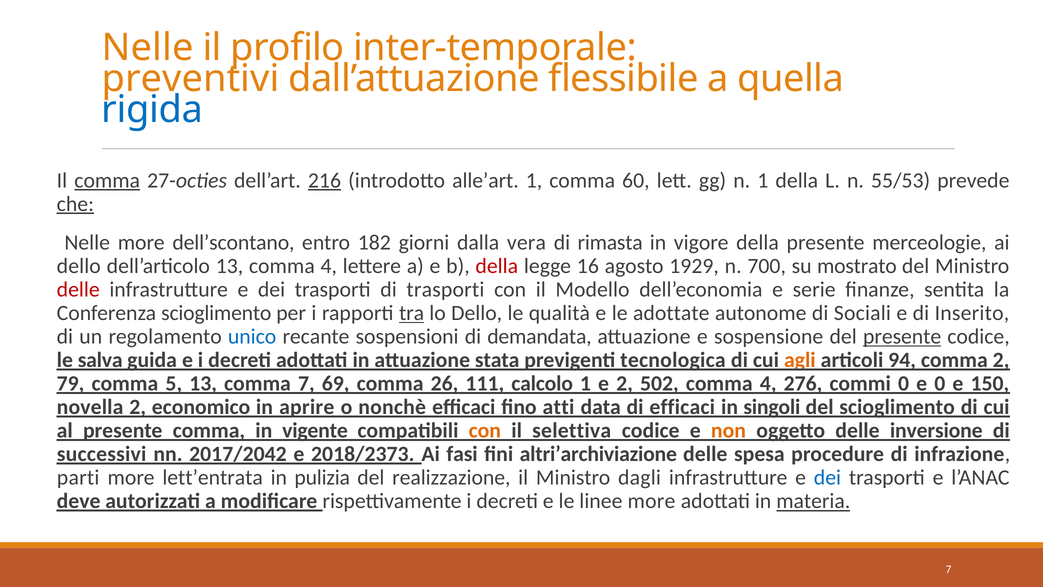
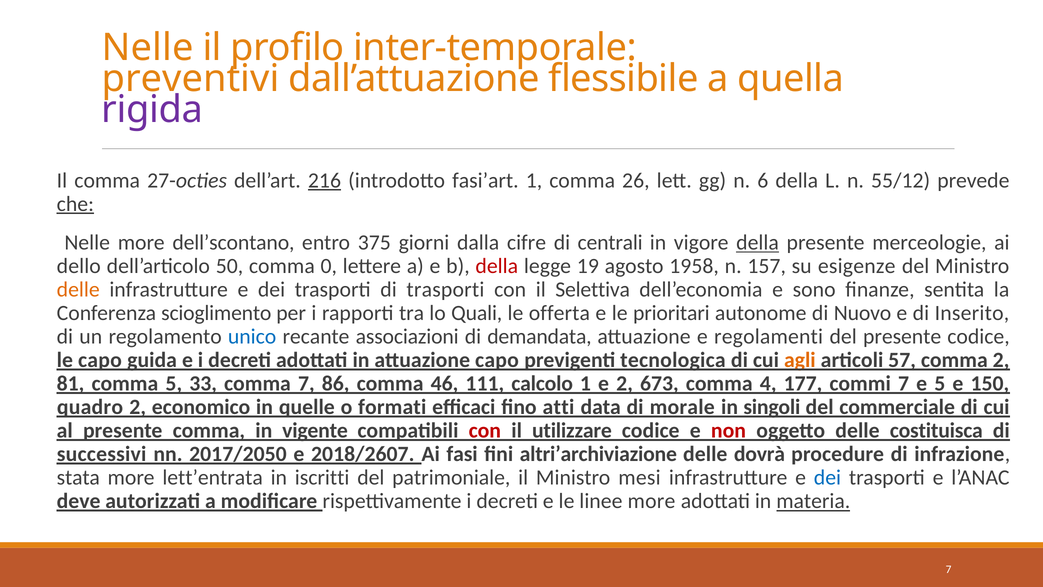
rigida colour: blue -> purple
comma at (107, 180) underline: present -> none
alle’art: alle’art -> fasi’art
60: 60 -> 26
n 1: 1 -> 6
55/53: 55/53 -> 55/12
182: 182 -> 375
vera: vera -> cifre
rimasta: rimasta -> centrali
della at (758, 242) underline: none -> present
dell’articolo 13: 13 -> 50
4 at (329, 266): 4 -> 0
16: 16 -> 19
1929: 1929 -> 1958
700: 700 -> 157
mostrato: mostrato -> esigenze
delle at (78, 289) colour: red -> orange
Modello: Modello -> Selettiva
serie: serie -> sono
tra underline: present -> none
lo Dello: Dello -> Quali
qualità: qualità -> offerta
adottate: adottate -> prioritari
Sociali: Sociali -> Nuovo
sospensioni: sospensioni -> associazioni
sospensione: sospensione -> regolamenti
presente at (902, 336) underline: present -> none
le salva: salva -> capo
attuazione stata: stata -> capo
94: 94 -> 57
79: 79 -> 81
5 13: 13 -> 33
69: 69 -> 86
26: 26 -> 46
502: 502 -> 673
276: 276 -> 177
commi 0: 0 -> 7
e 0: 0 -> 5
novella: novella -> quadro
aprire: aprire -> quelle
nonchè: nonchè -> formati
di efficaci: efficaci -> morale
del scioglimento: scioglimento -> commerciale
con at (485, 430) colour: orange -> red
selettiva: selettiva -> utilizzare
non colour: orange -> red
inversione: inversione -> costituisca
2017/2042: 2017/2042 -> 2017/2050
2018/2373: 2018/2373 -> 2018/2607
spesa: spesa -> dovrà
parti: parti -> stata
pulizia: pulizia -> iscritti
realizzazione: realizzazione -> patrimoniale
dagli: dagli -> mesi
